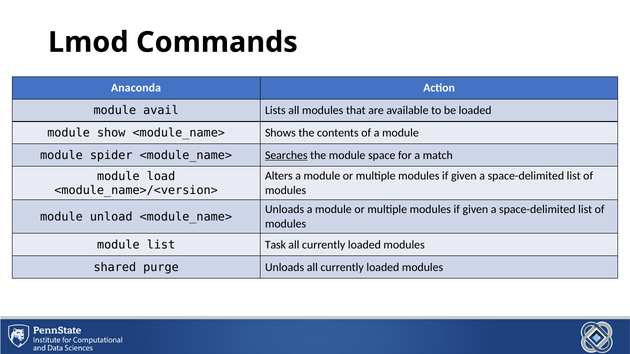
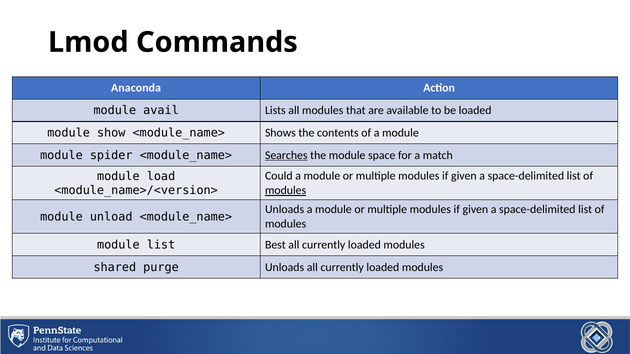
Alters: Alters -> Could
modules at (286, 191) underline: none -> present
Task: Task -> Best
